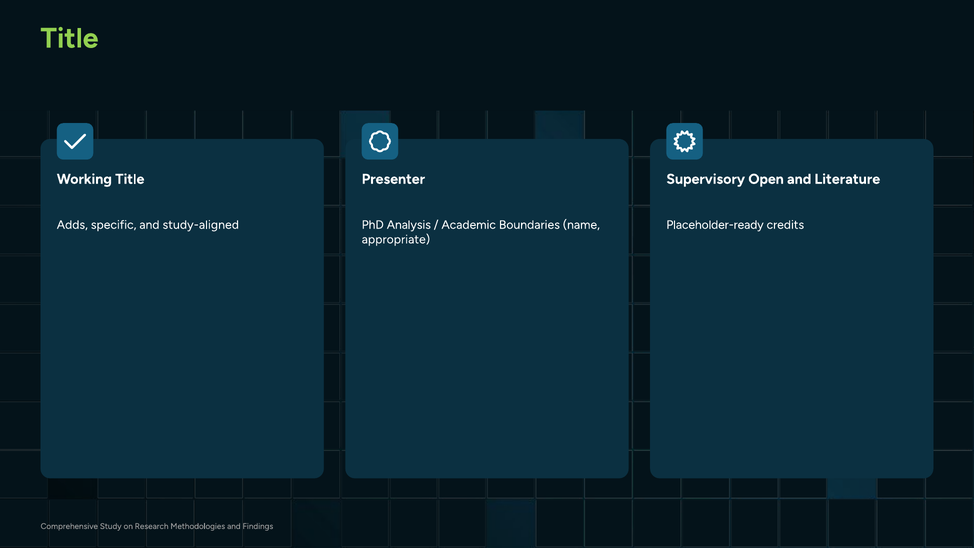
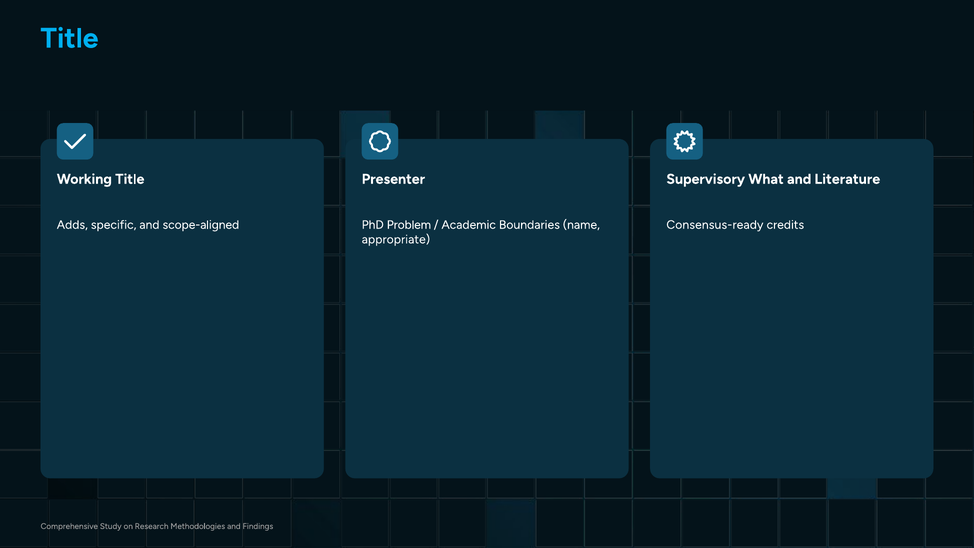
Title at (69, 38) colour: light green -> light blue
Open: Open -> What
study-aligned: study-aligned -> scope-aligned
Analysis: Analysis -> Problem
Placeholder-ready: Placeholder-ready -> Consensus-ready
